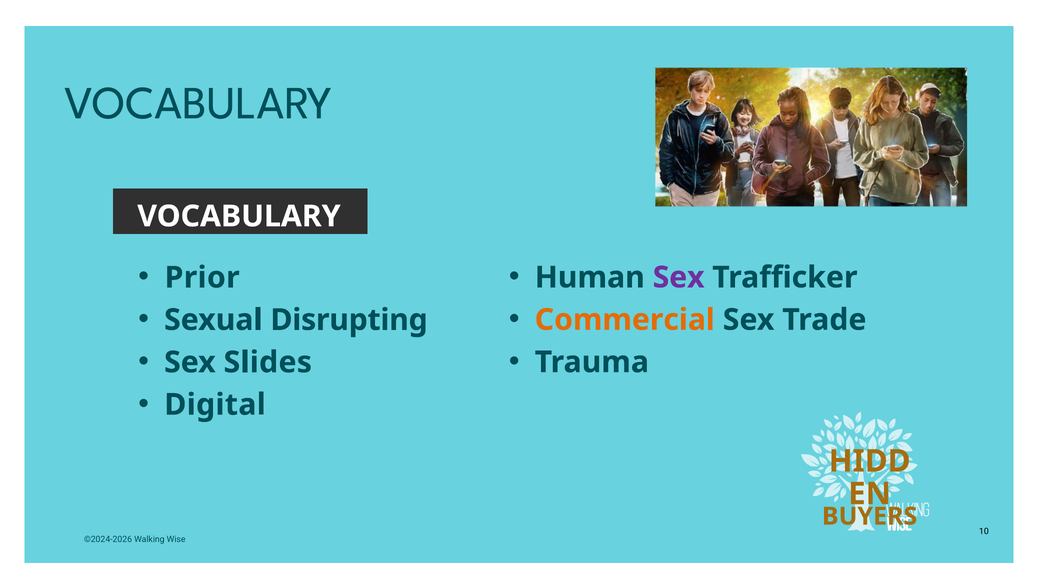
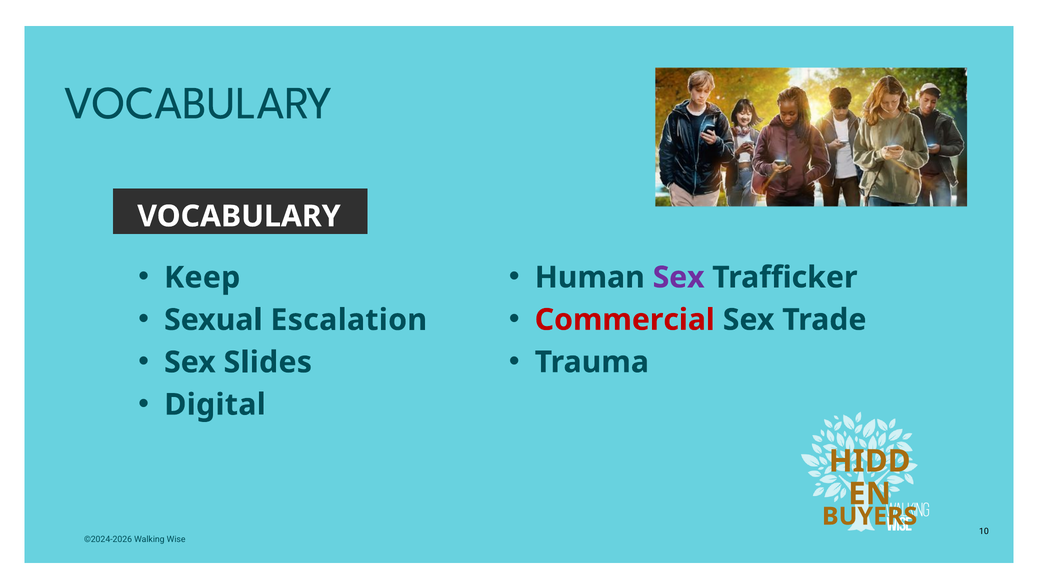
Prior: Prior -> Keep
Commercial colour: orange -> red
Disrupting: Disrupting -> Escalation
